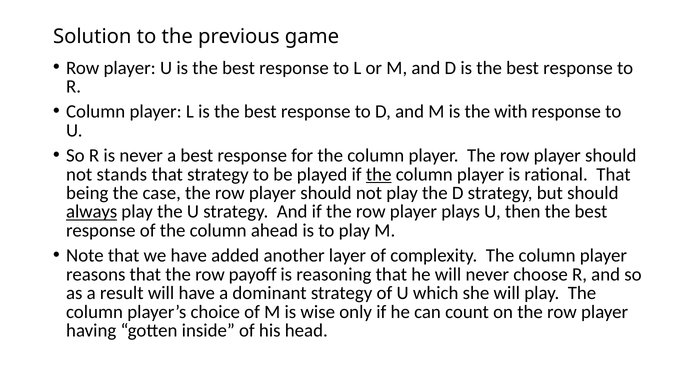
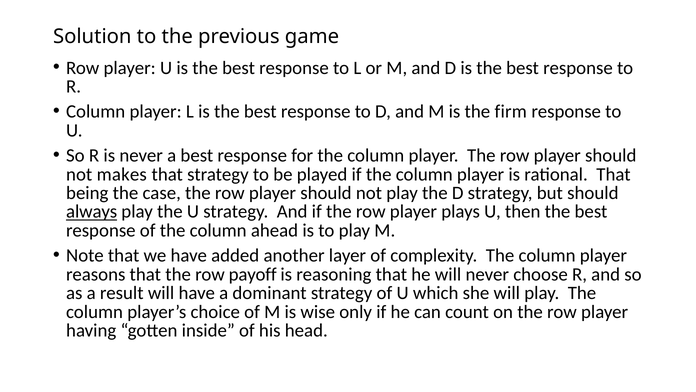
with: with -> firm
stands: stands -> makes
the at (379, 174) underline: present -> none
